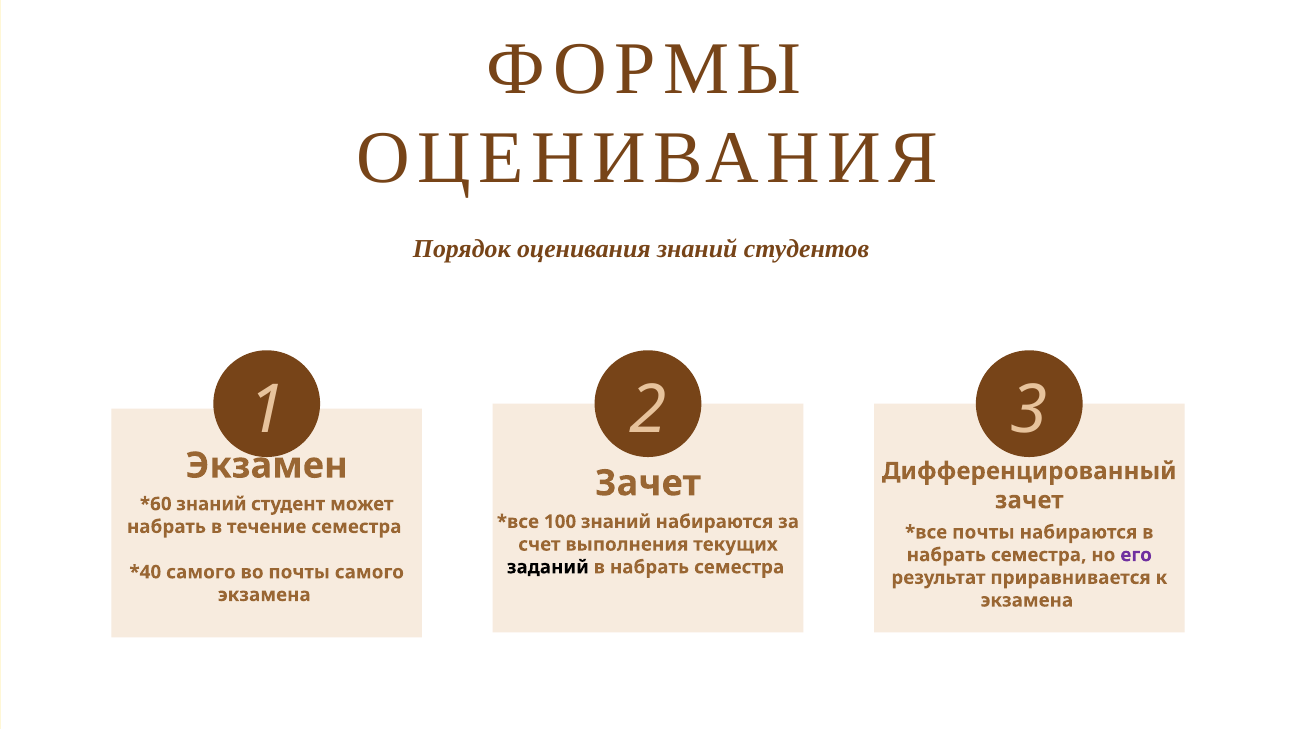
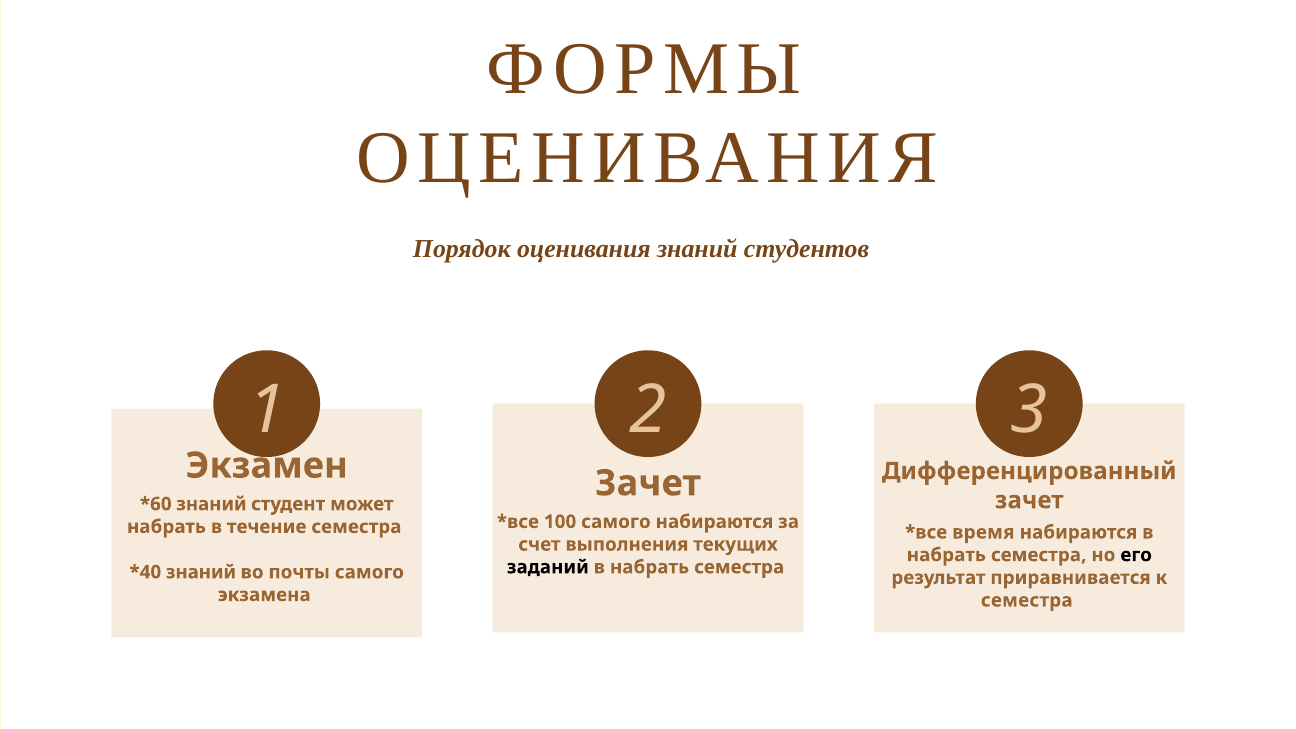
100 знаний: знаний -> самого
почты at (983, 532): почты -> время
его colour: purple -> black
самого at (201, 572): самого -> знаний
экзамена at (1027, 600): экзамена -> семестра
